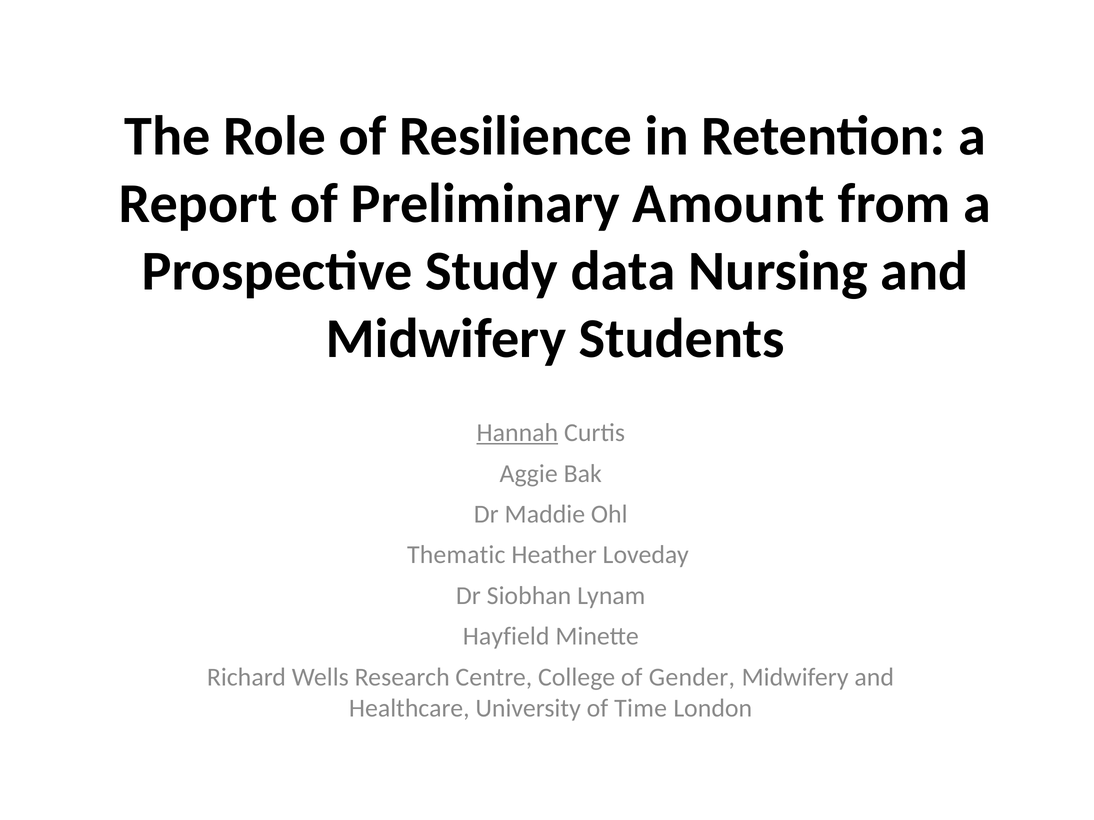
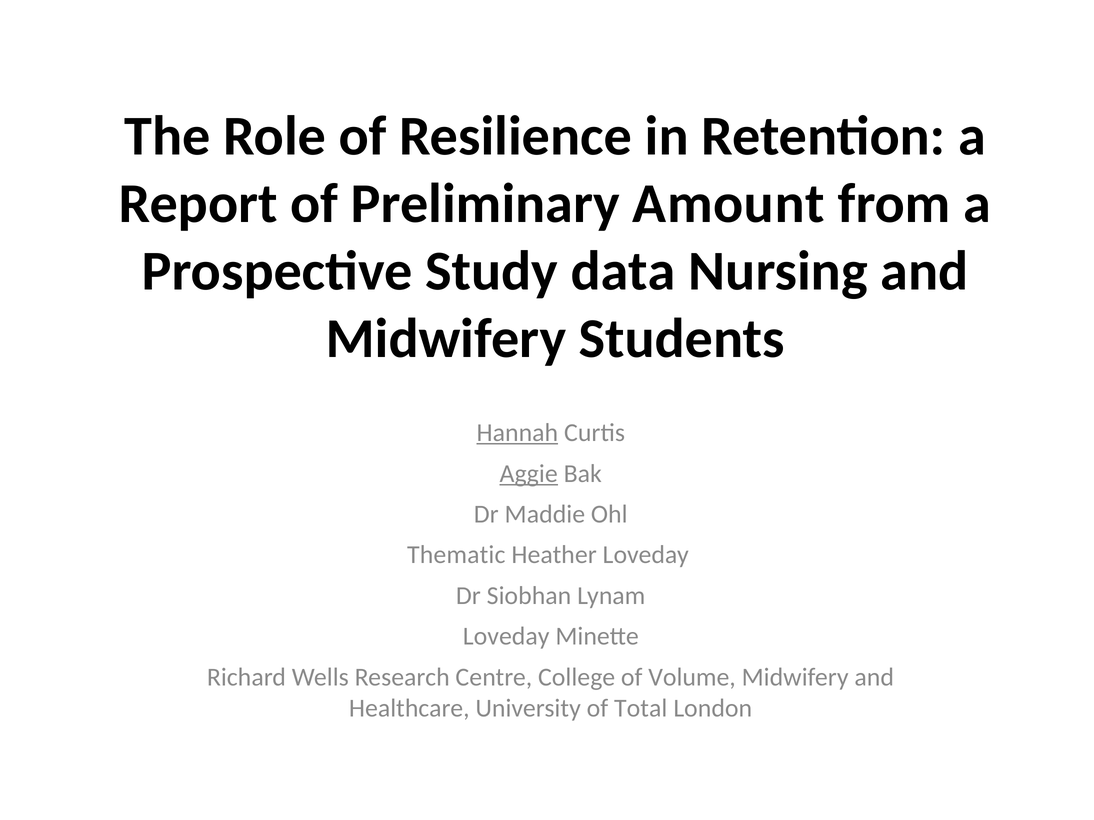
Aggie underline: none -> present
Hayfield at (506, 637): Hayfield -> Loveday
Gender: Gender -> Volume
Time: Time -> Total
